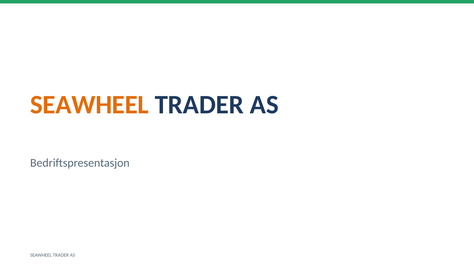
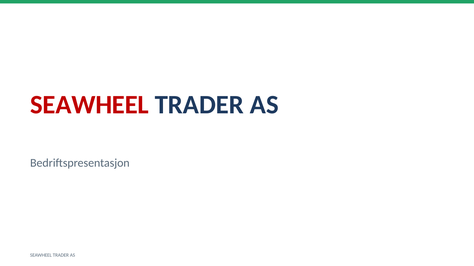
SEAWHEEL at (90, 105) colour: orange -> red
